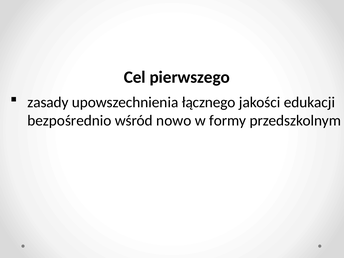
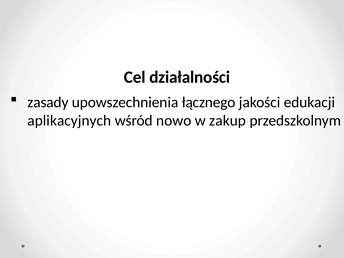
pierwszego: pierwszego -> działalności
bezpośrednio: bezpośrednio -> aplikacyjnych
formy: formy -> zakup
